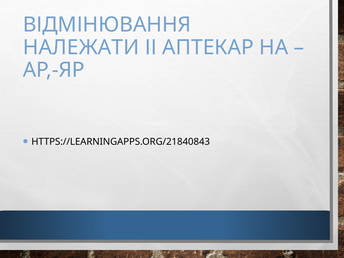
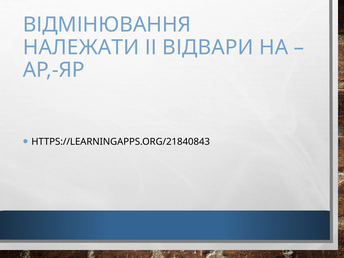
АПТЕКАР: АПТЕКАР -> ВІДВАРИ
